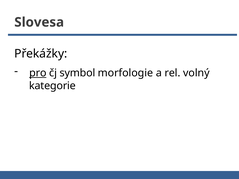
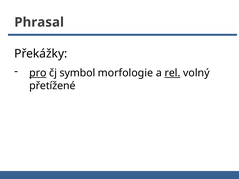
Slovesa: Slovesa -> Phrasal
rel underline: none -> present
kategorie: kategorie -> přetížené
